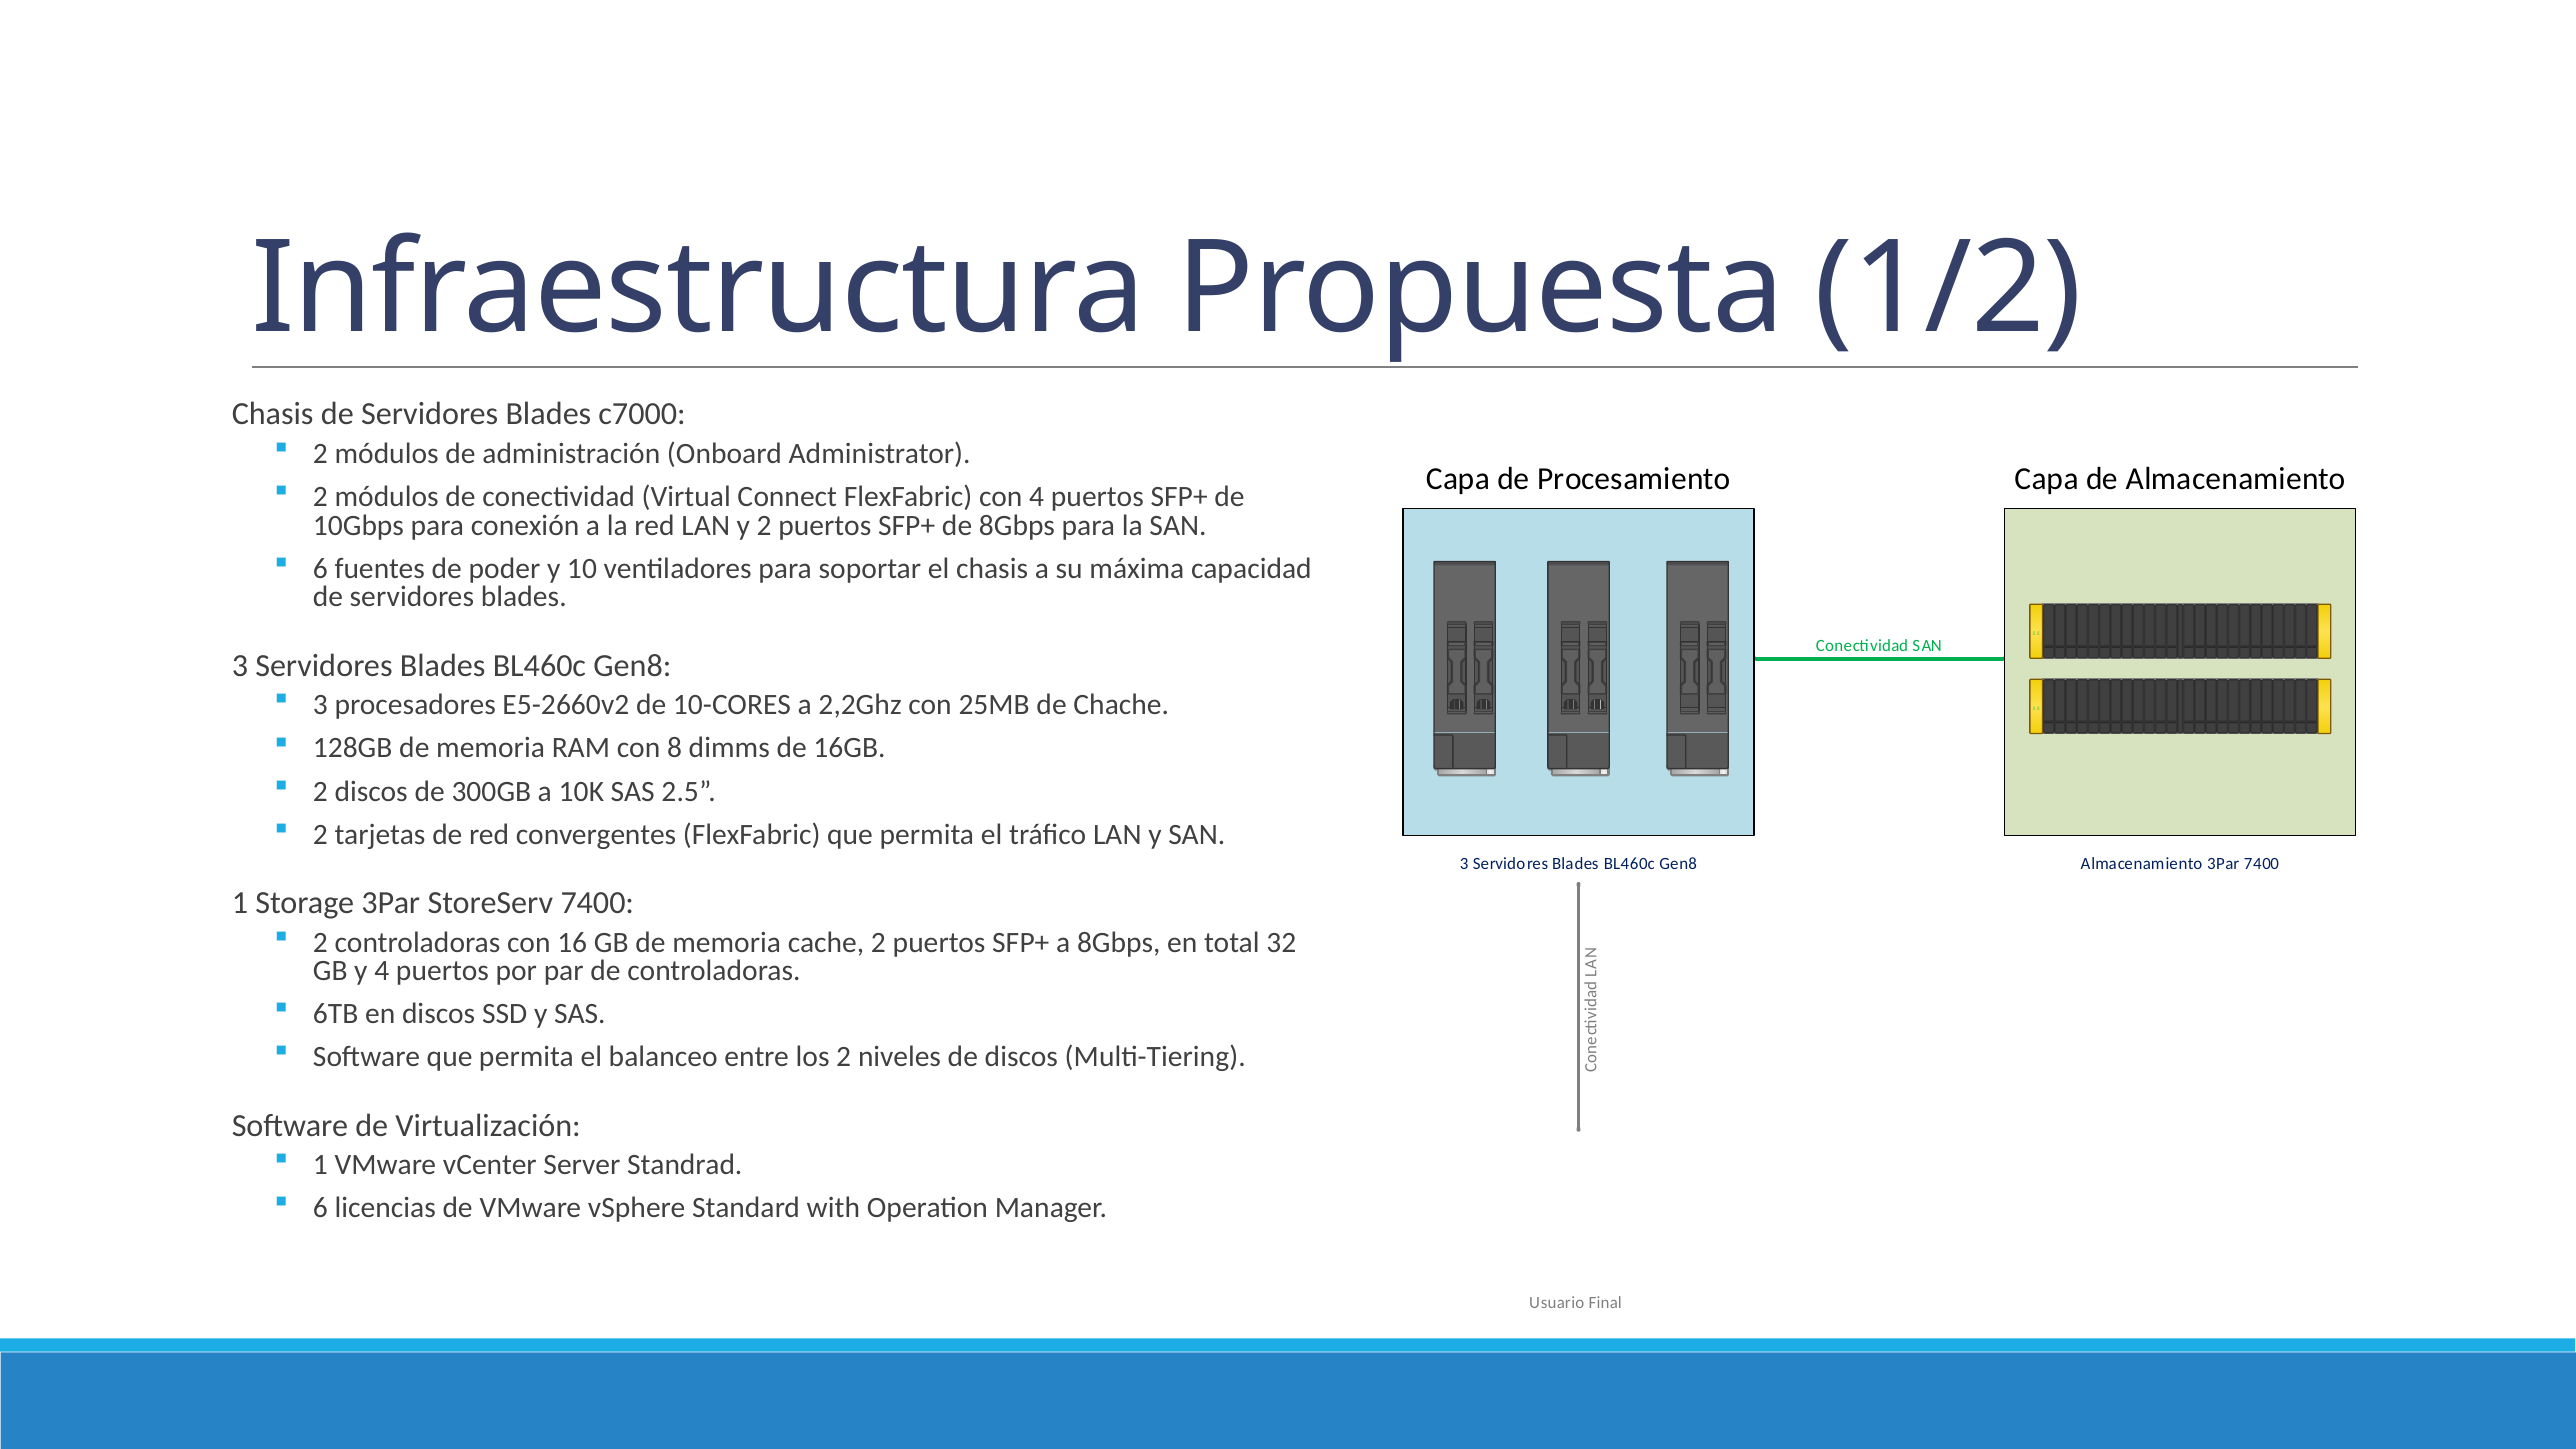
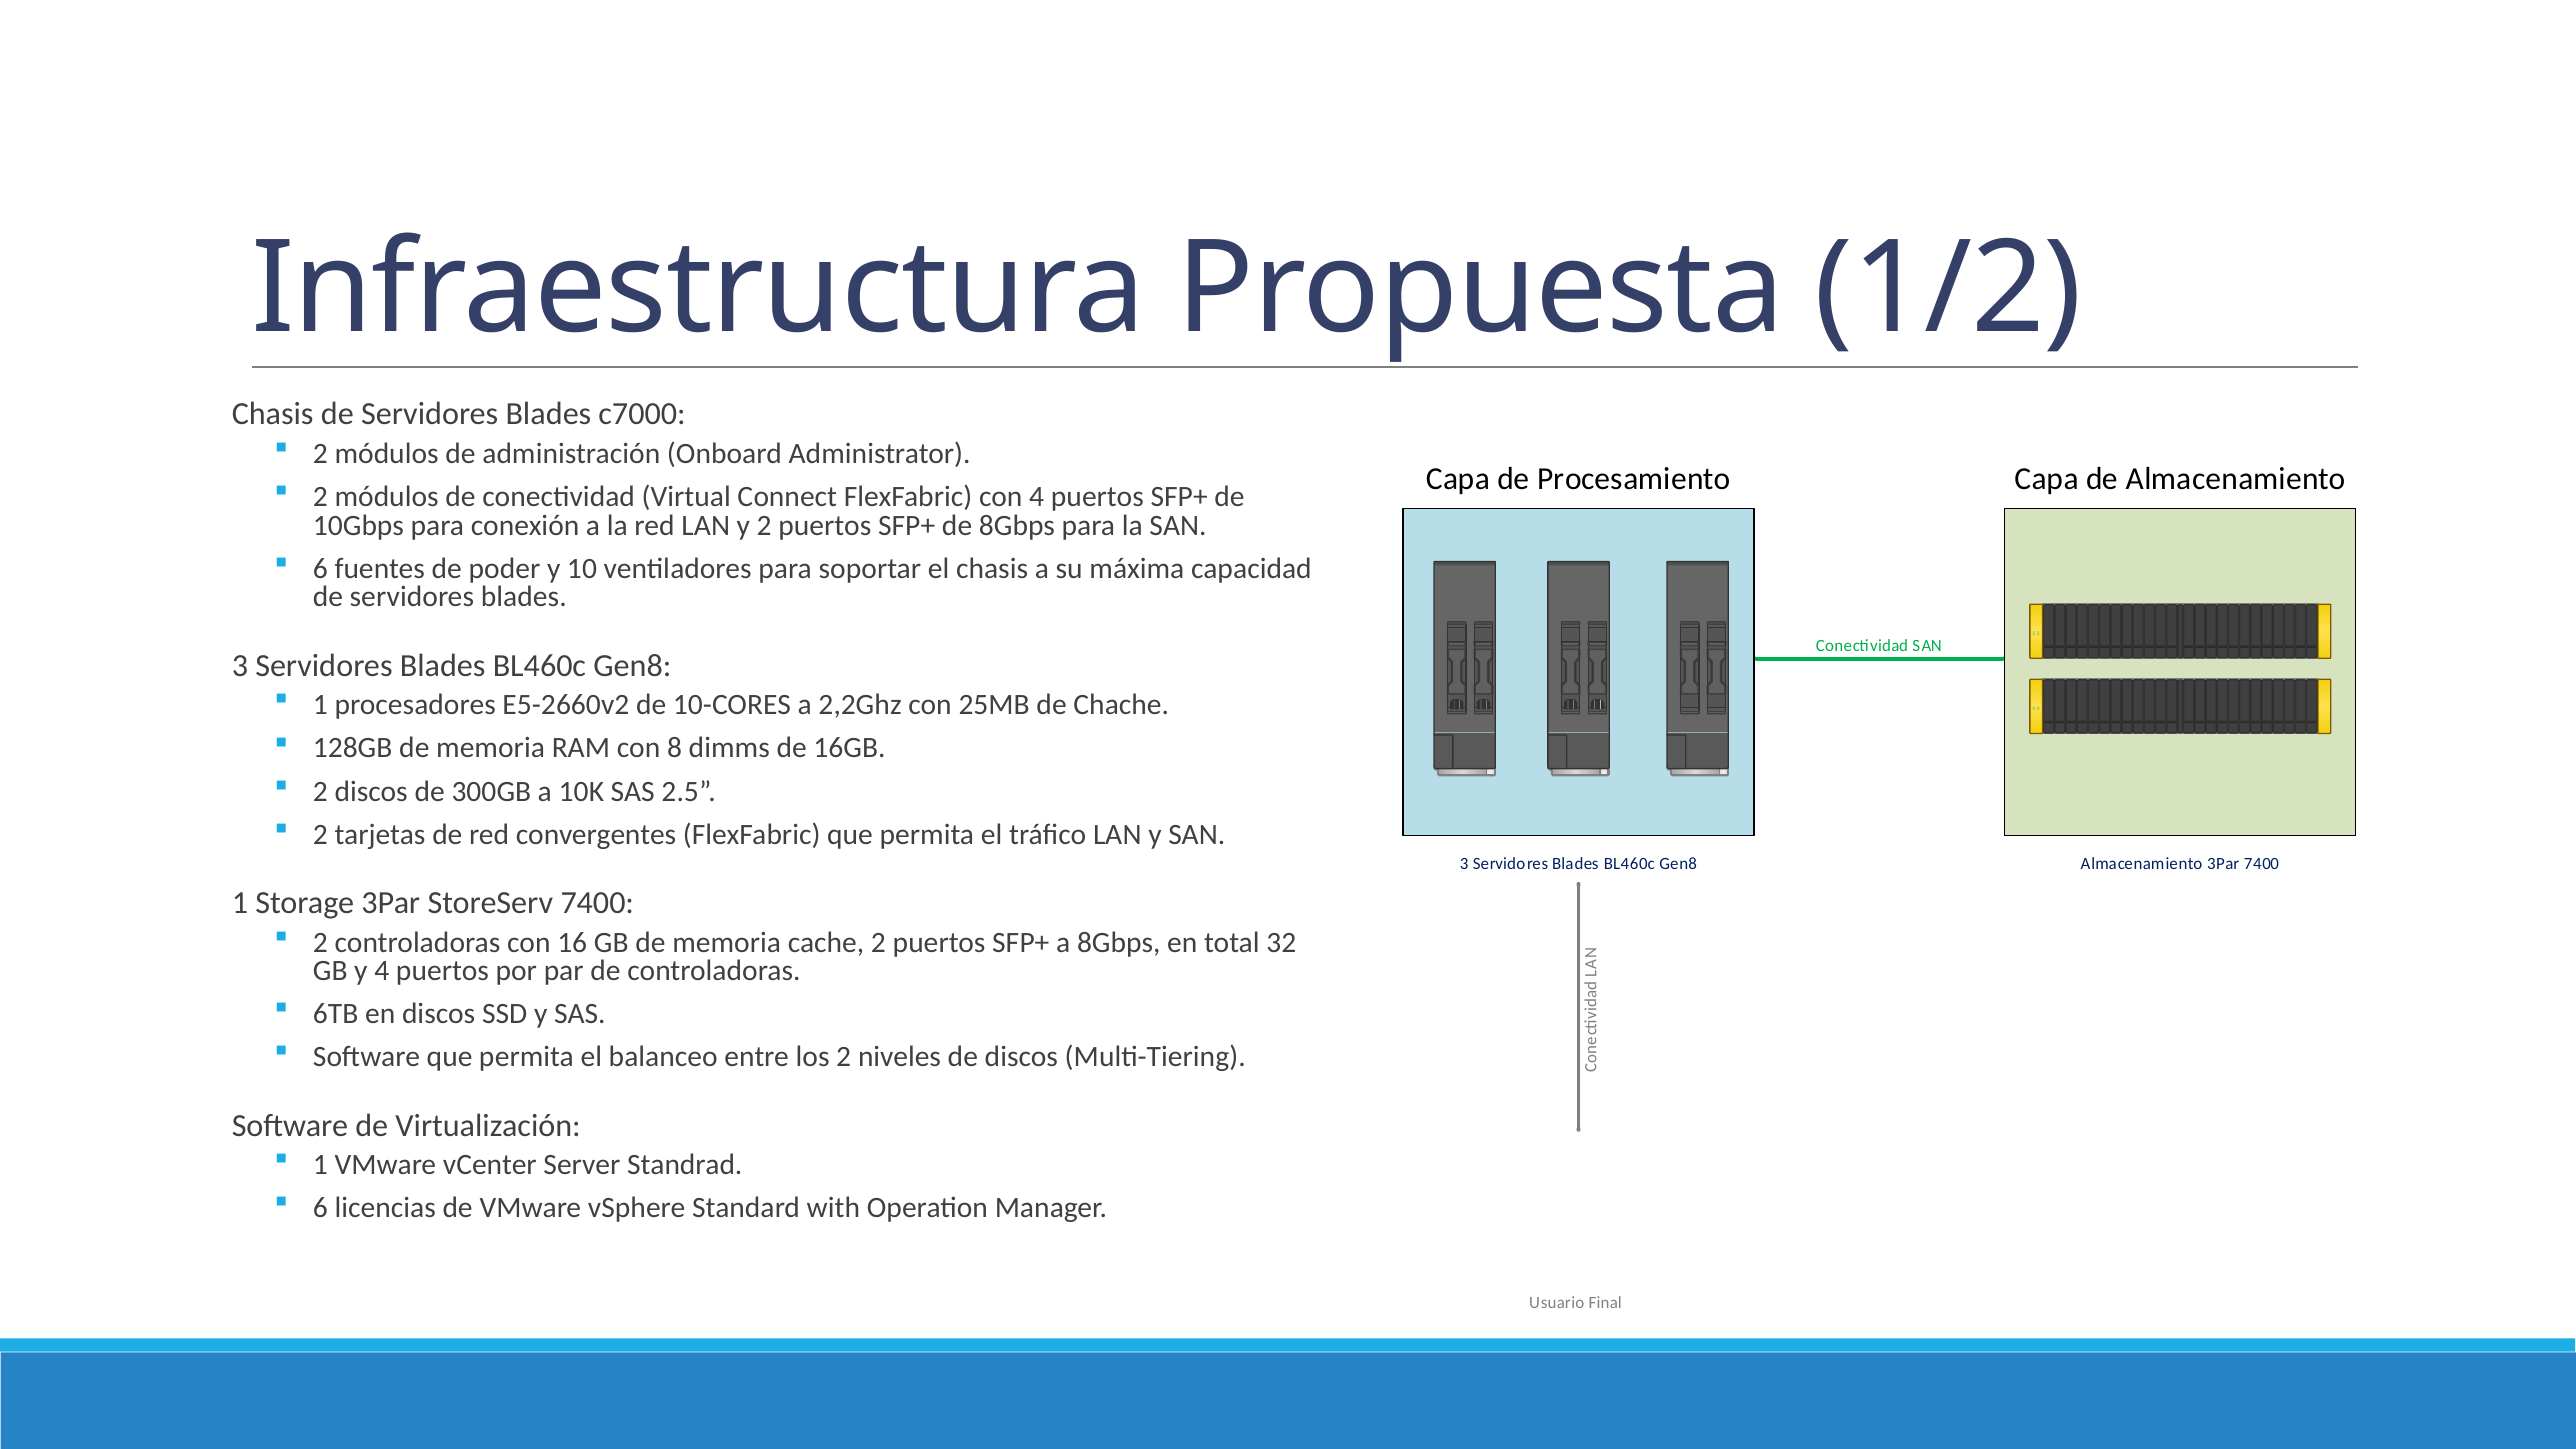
3 at (320, 705): 3 -> 1
